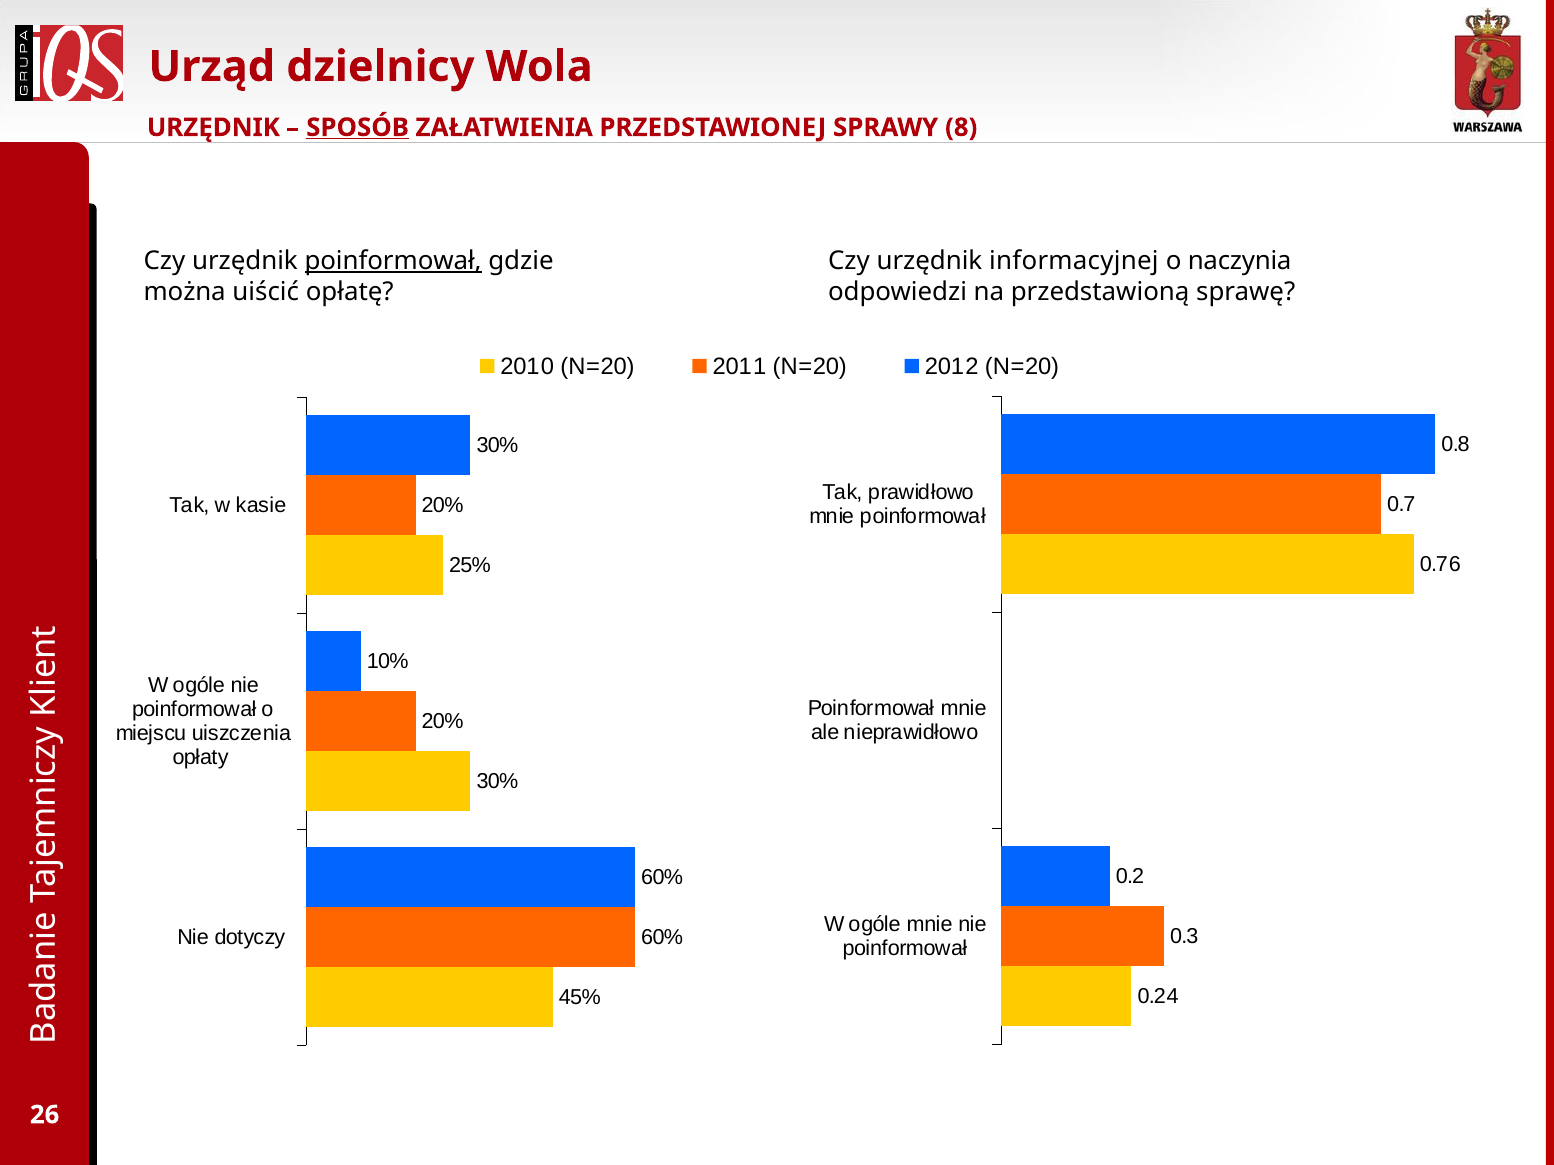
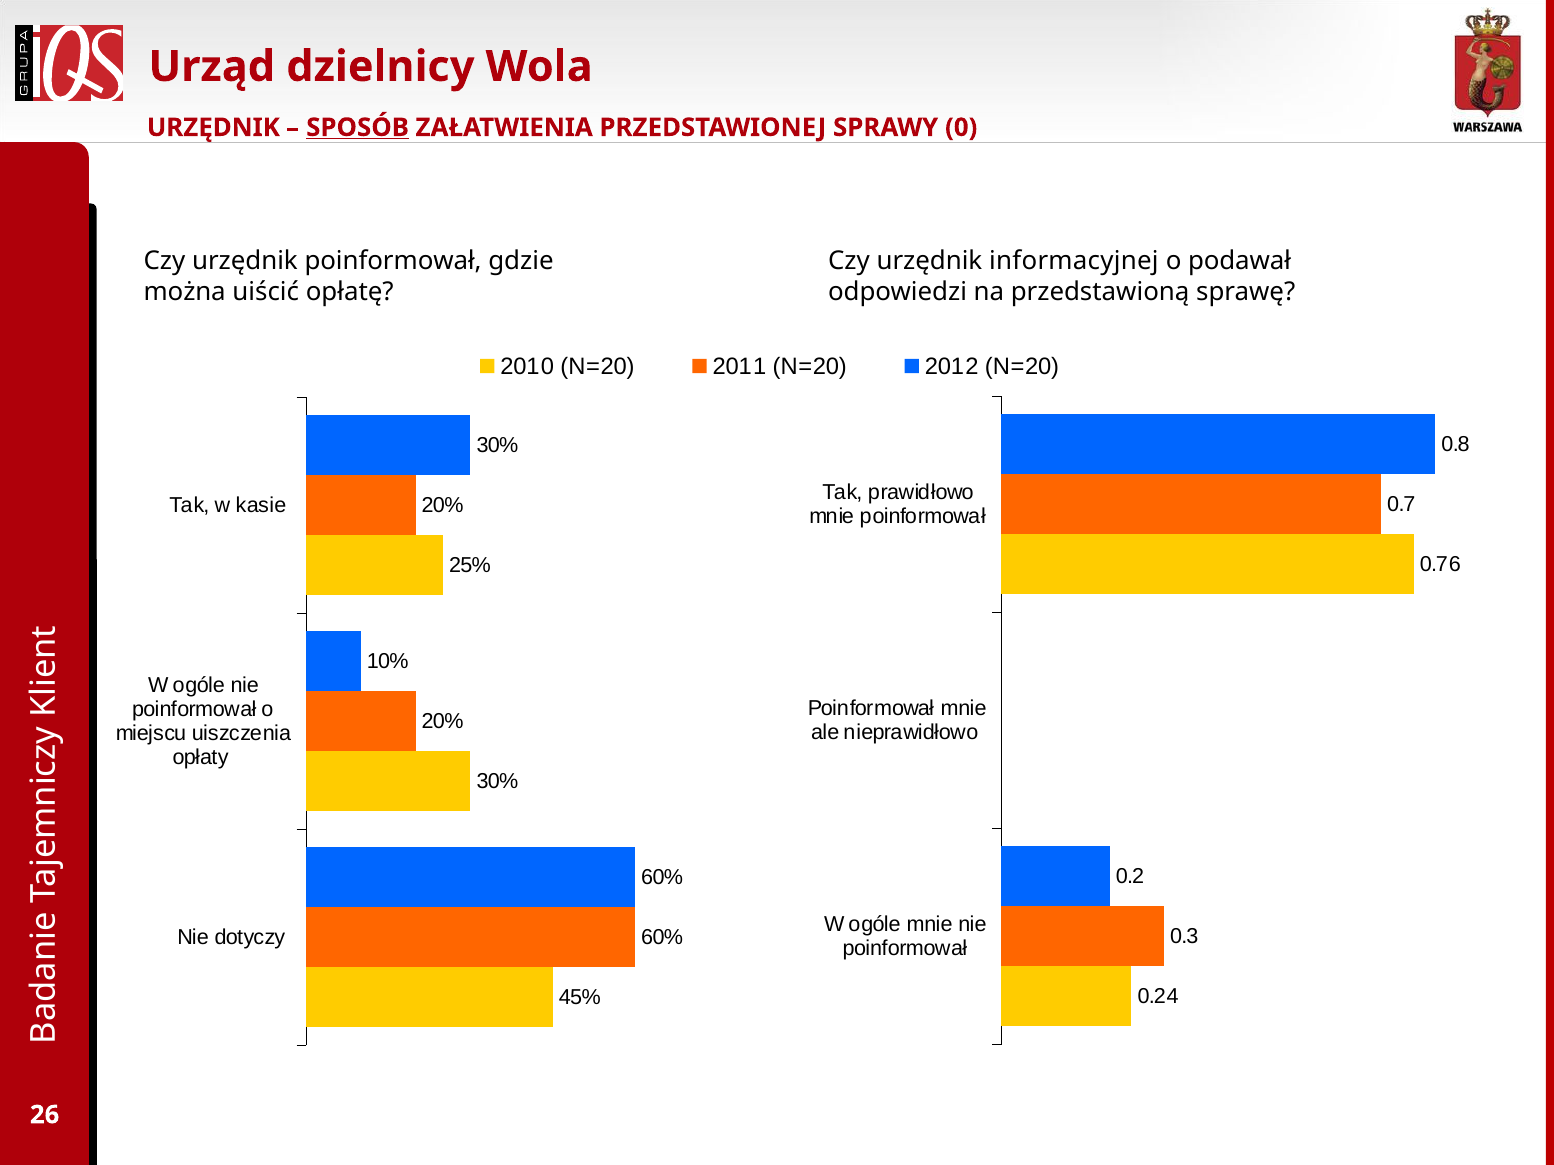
8: 8 -> 0
poinformował at (393, 261) underline: present -> none
naczynia: naczynia -> podawał
